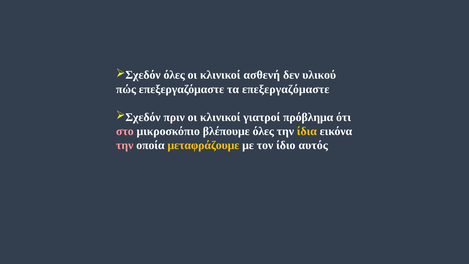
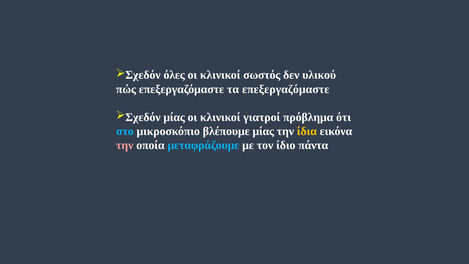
ασθενή: ασθενή -> σωστός
πριν at (174, 117): πριν -> μίας
στο colour: pink -> light blue
βλέπουμε όλες: όλες -> μίας
μεταφράζουμε colour: yellow -> light blue
αυτός: αυτός -> πάντα
